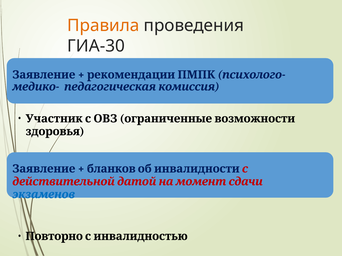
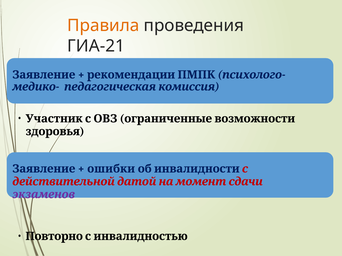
ГИА-30: ГИА-30 -> ГИА-21
бланков: бланков -> ошибки
экзаменов colour: blue -> purple
